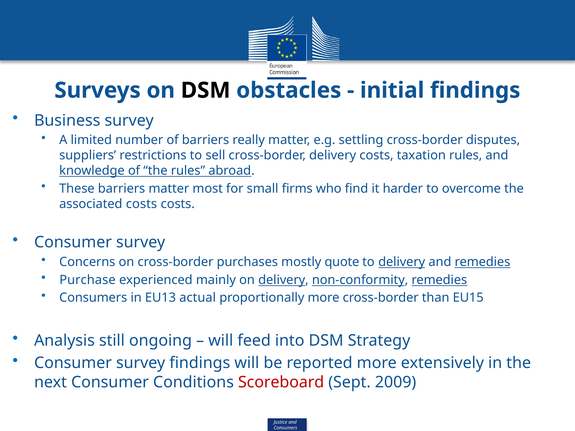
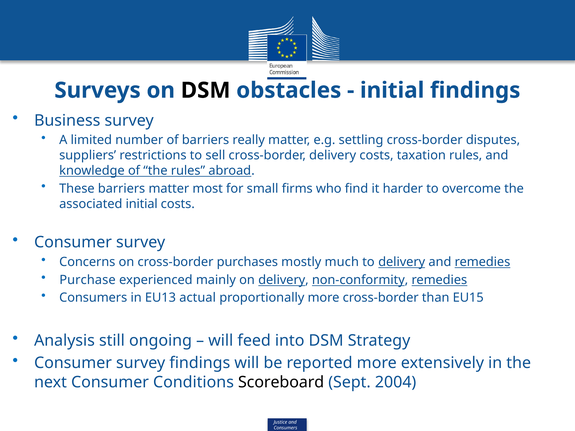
associated costs: costs -> initial
quote: quote -> much
Scoreboard colour: red -> black
2009: 2009 -> 2004
